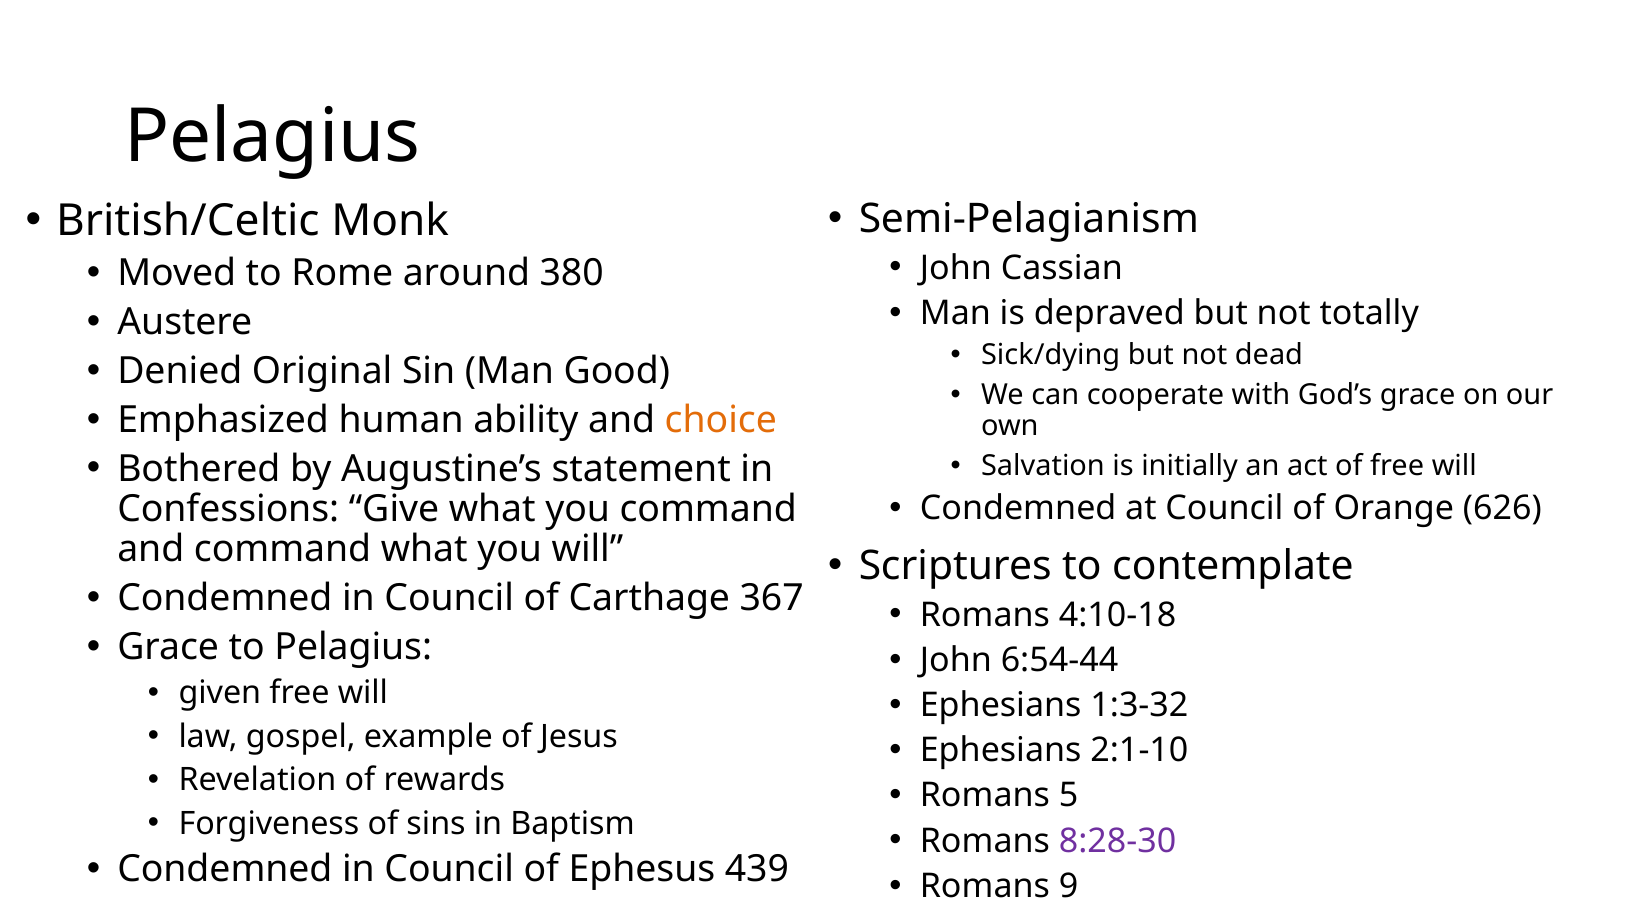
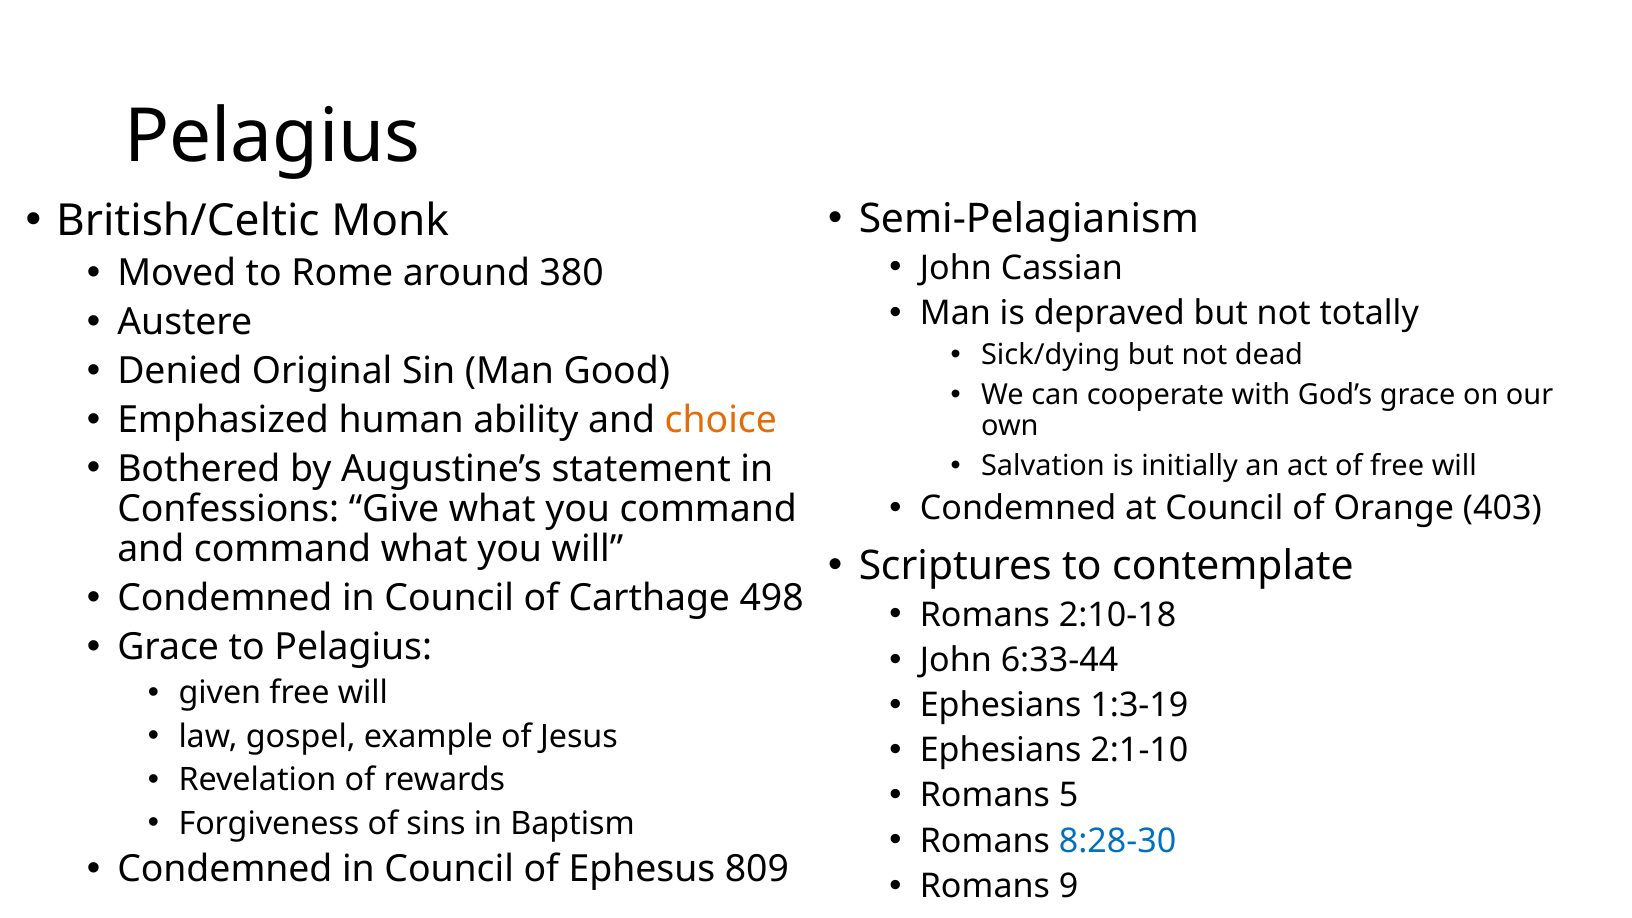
626: 626 -> 403
367: 367 -> 498
4:10-18: 4:10-18 -> 2:10-18
6:54-44: 6:54-44 -> 6:33-44
1:3-32: 1:3-32 -> 1:3-19
8:28-30 colour: purple -> blue
439: 439 -> 809
